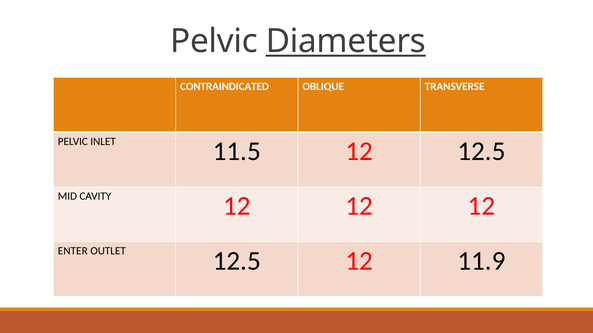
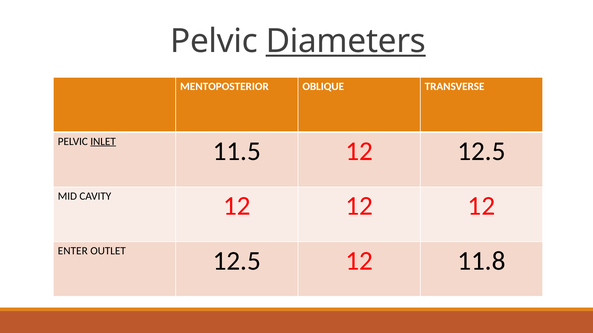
CONTRAINDICATED: CONTRAINDICATED -> MENTOPOSTERIOR
INLET underline: none -> present
11.9: 11.9 -> 11.8
